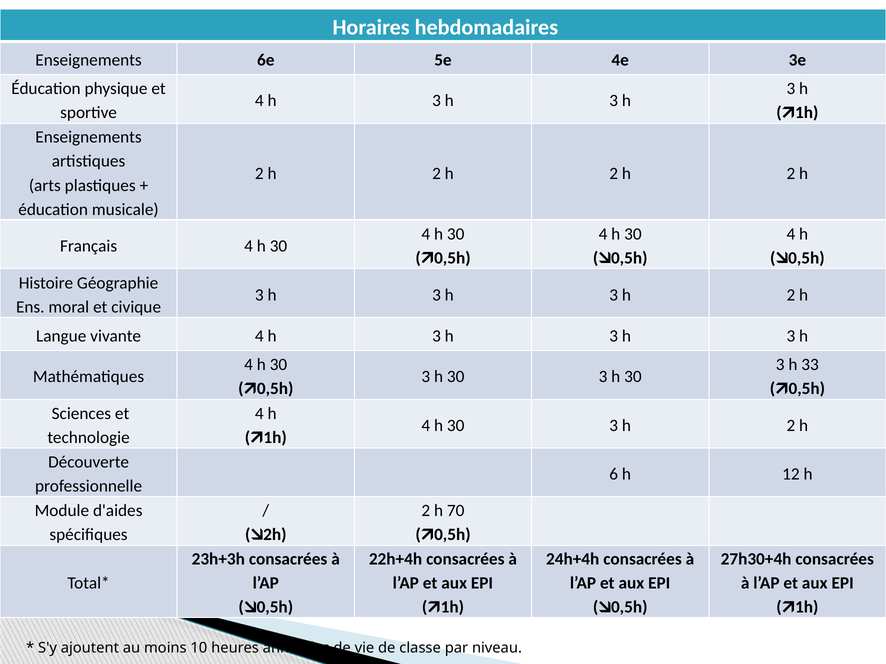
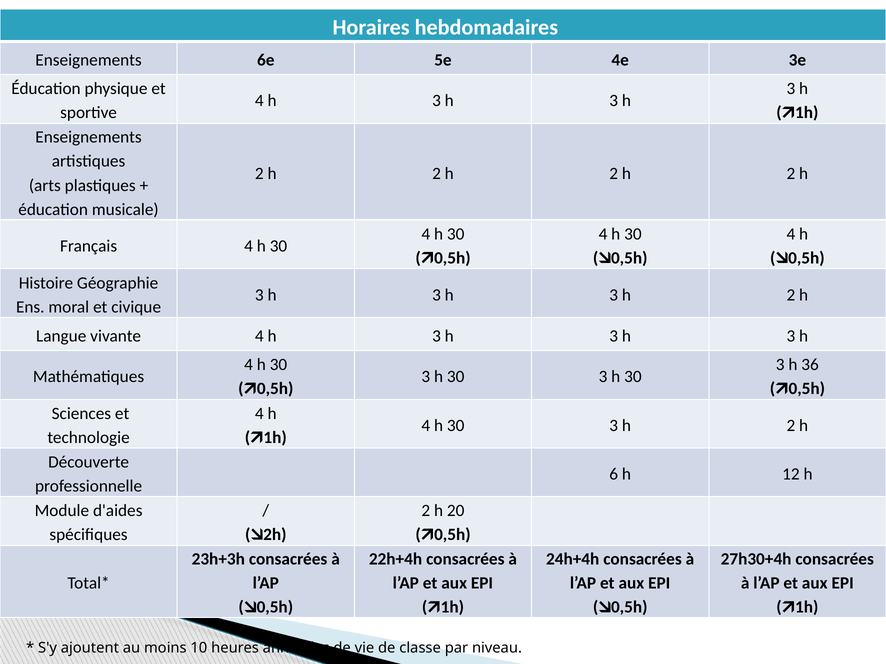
33: 33 -> 36
70: 70 -> 20
